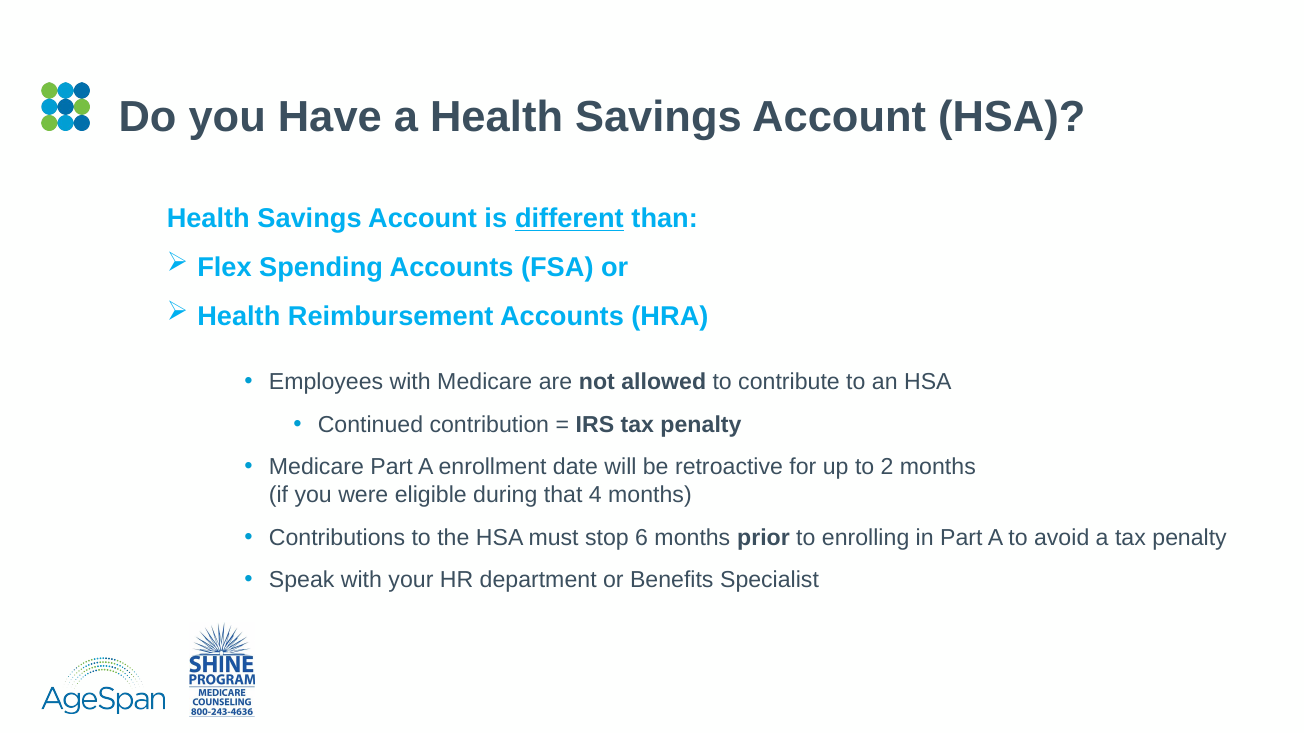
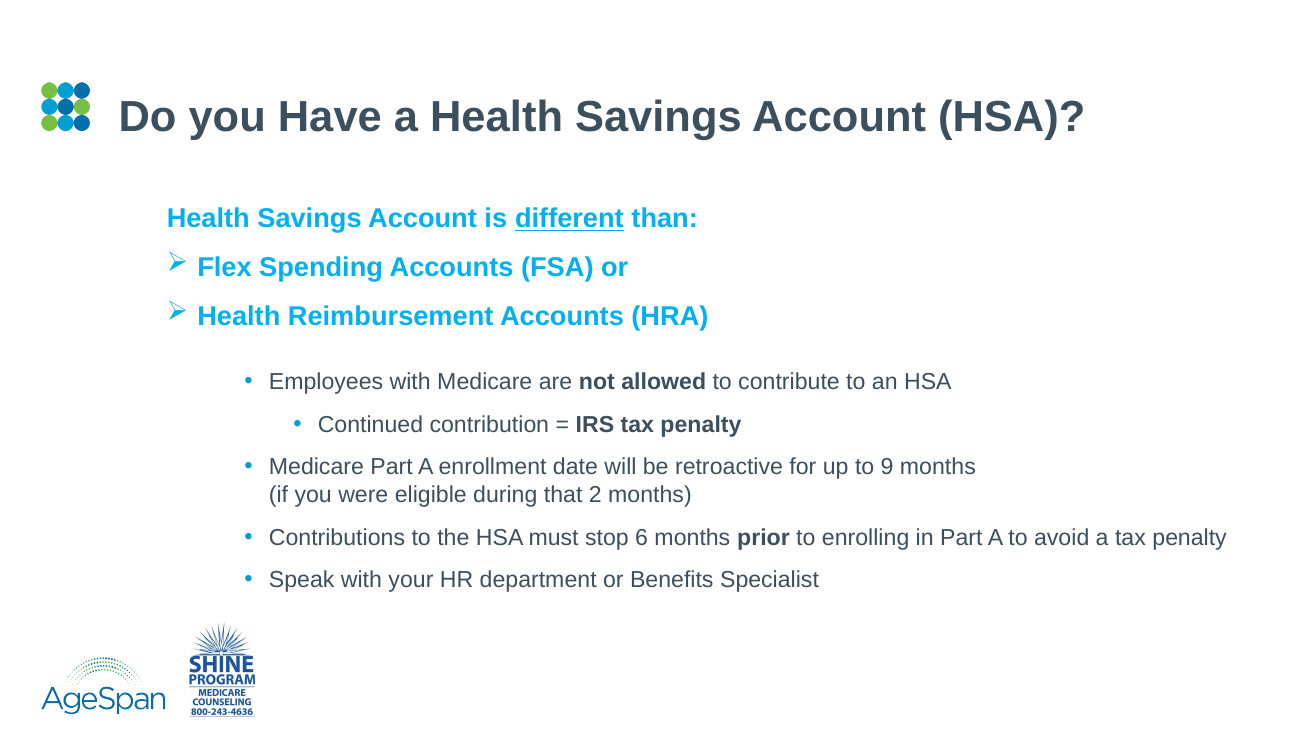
2: 2 -> 9
4: 4 -> 2
